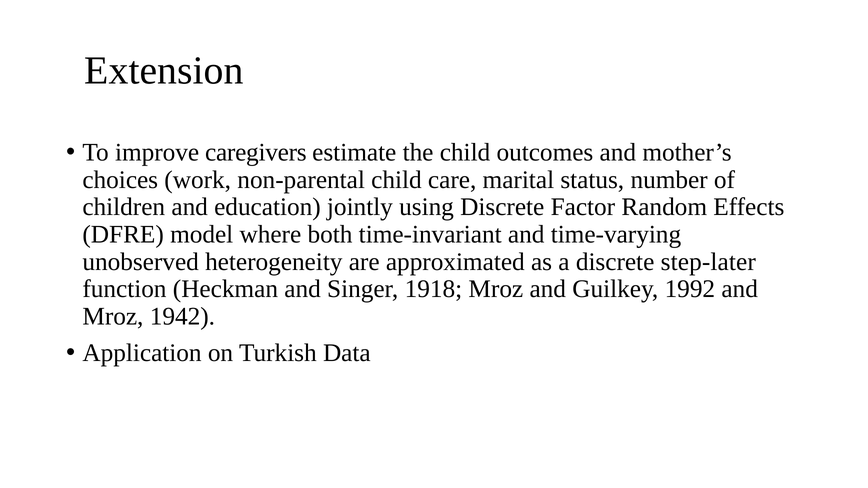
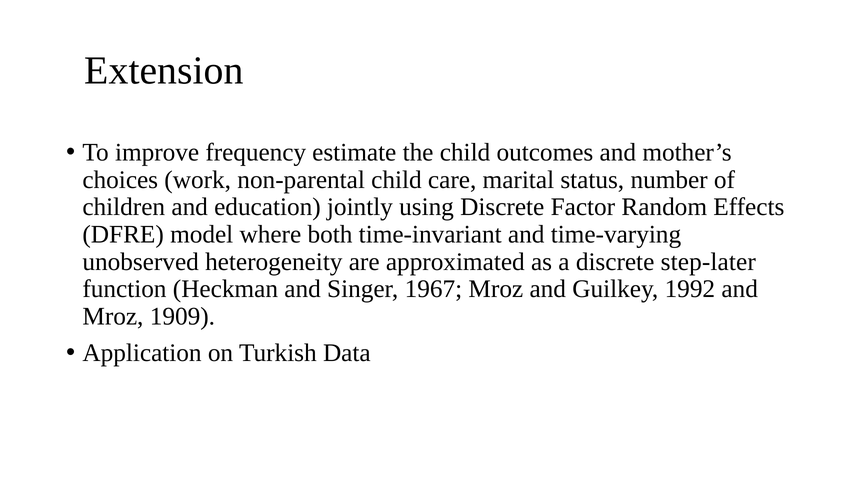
caregivers: caregivers -> frequency
1918: 1918 -> 1967
1942: 1942 -> 1909
